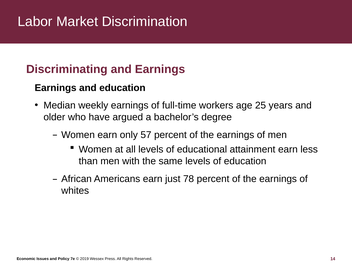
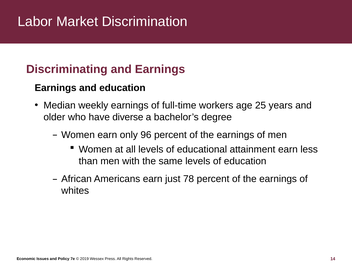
argued: argued -> diverse
57: 57 -> 96
